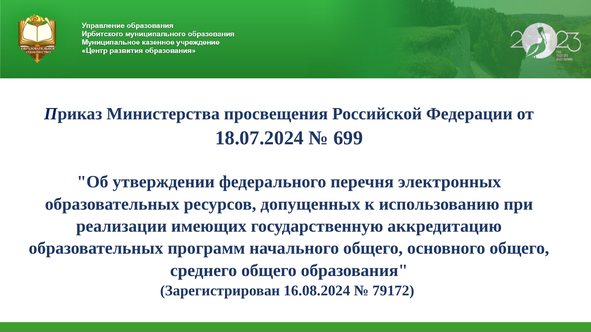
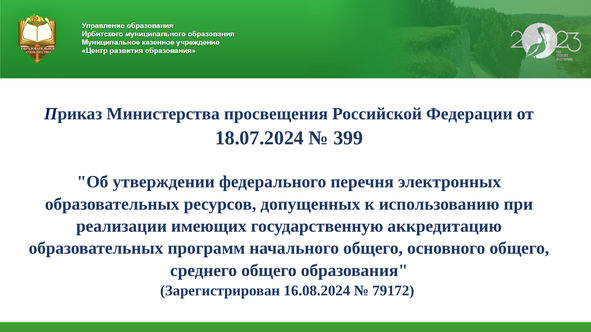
699: 699 -> 399
